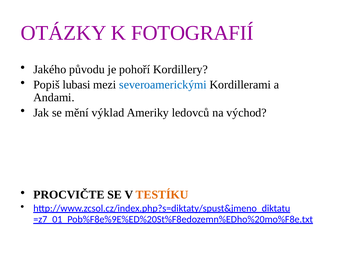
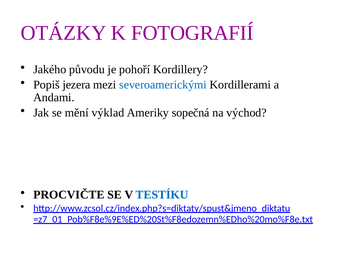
lubasi: lubasi -> jezera
ledovců: ledovců -> sopečná
TESTÍKU colour: orange -> blue
